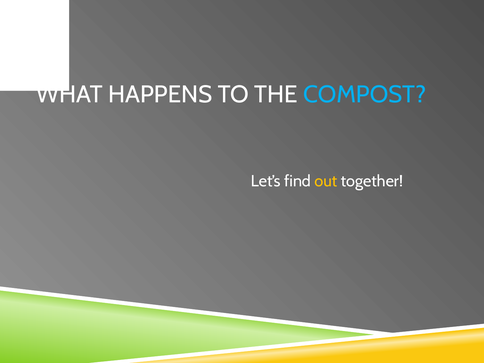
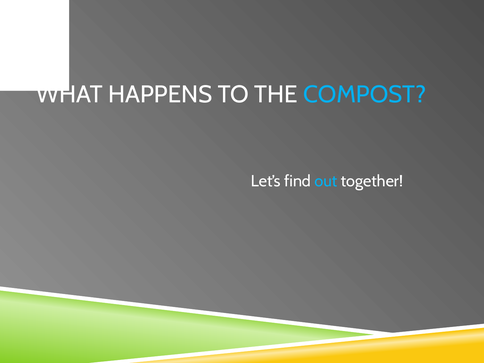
out colour: yellow -> light blue
